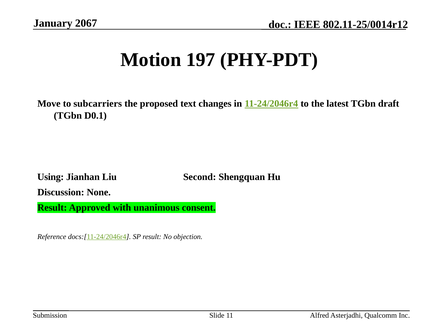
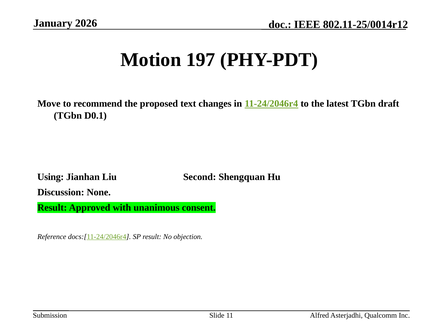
2067: 2067 -> 2026
subcarriers: subcarriers -> recommend
